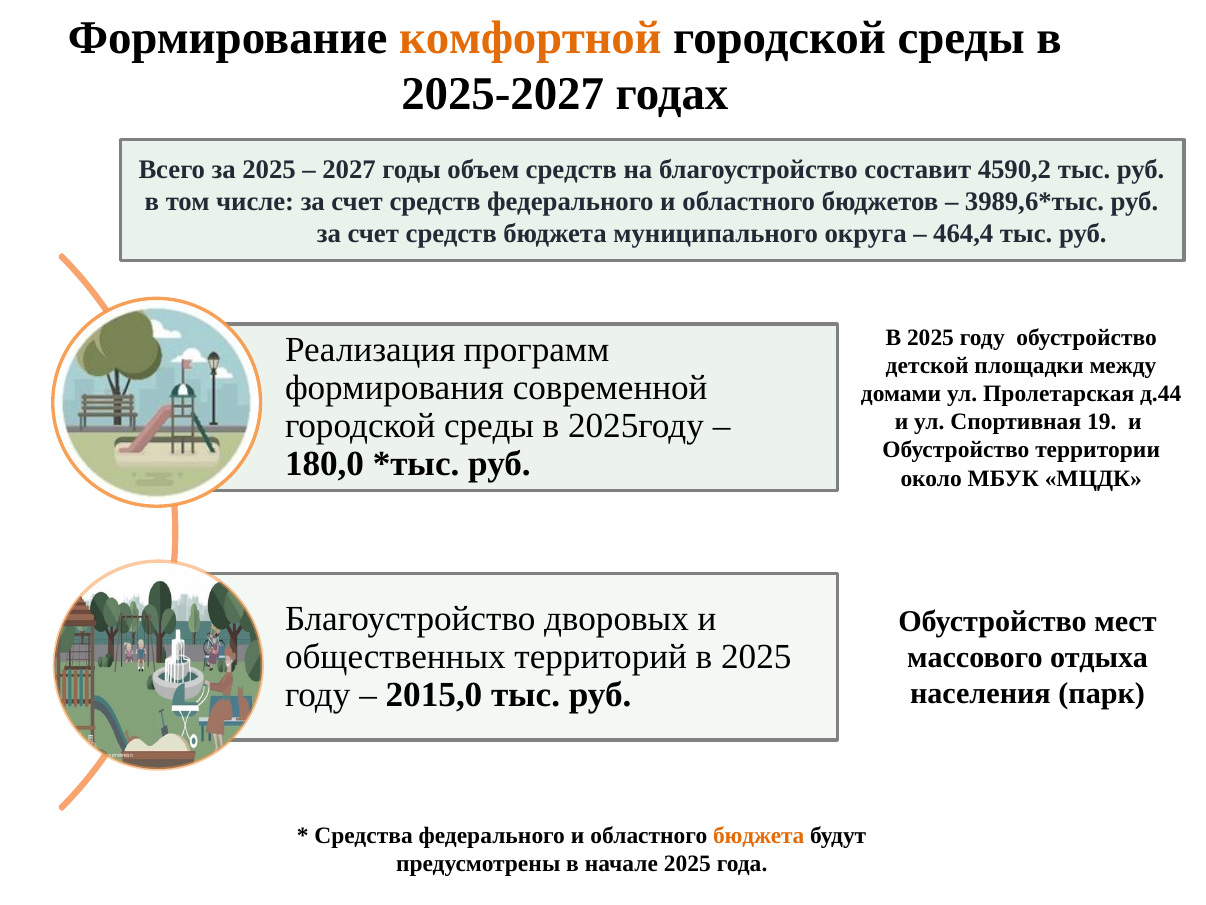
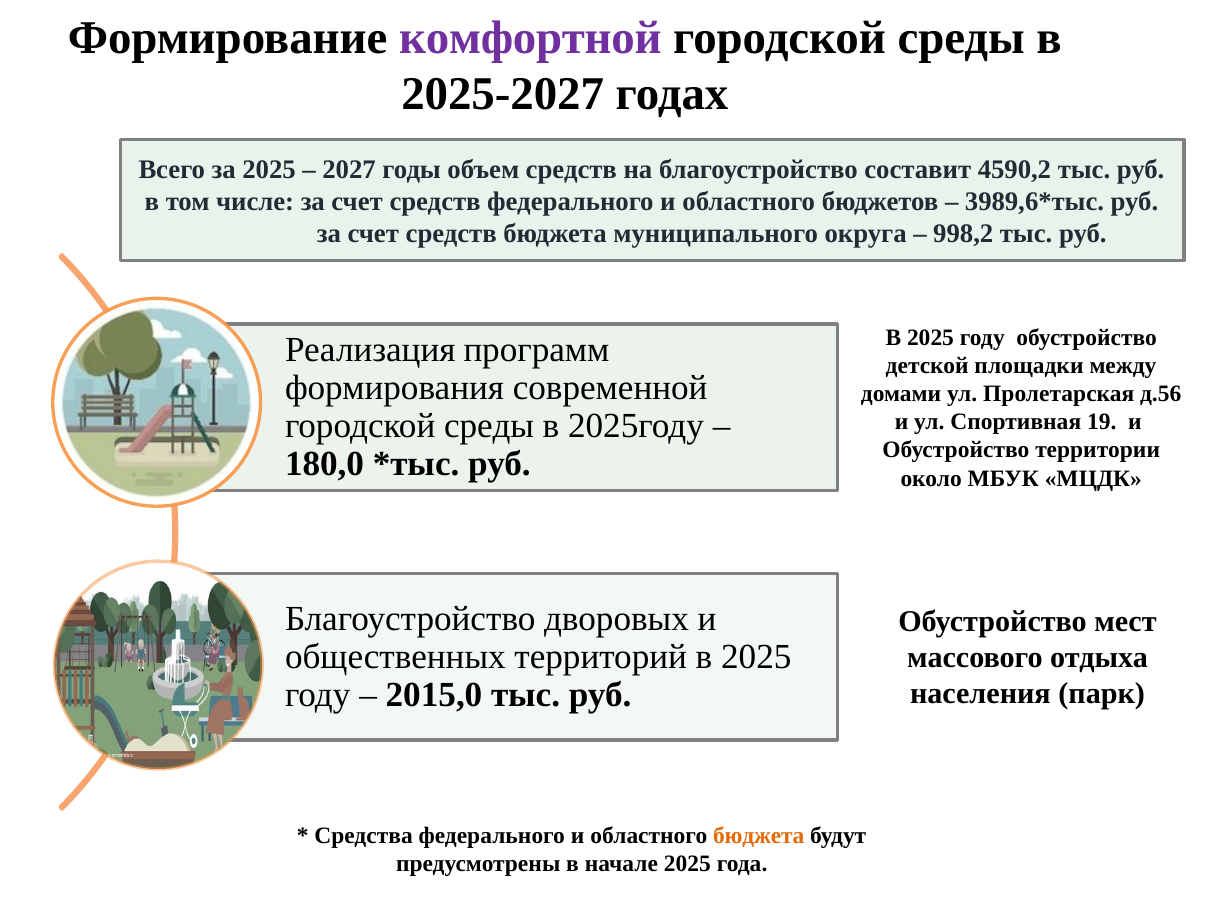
комфортной colour: orange -> purple
464,4: 464,4 -> 998,2
д.44: д.44 -> д.56
